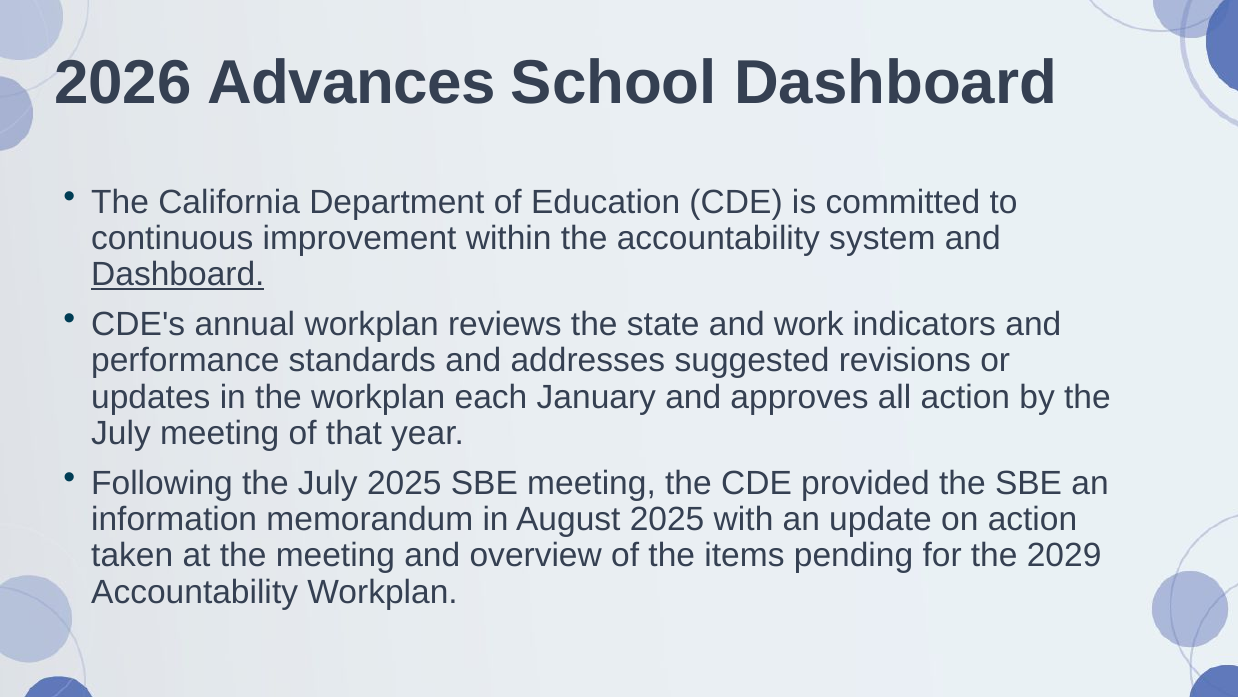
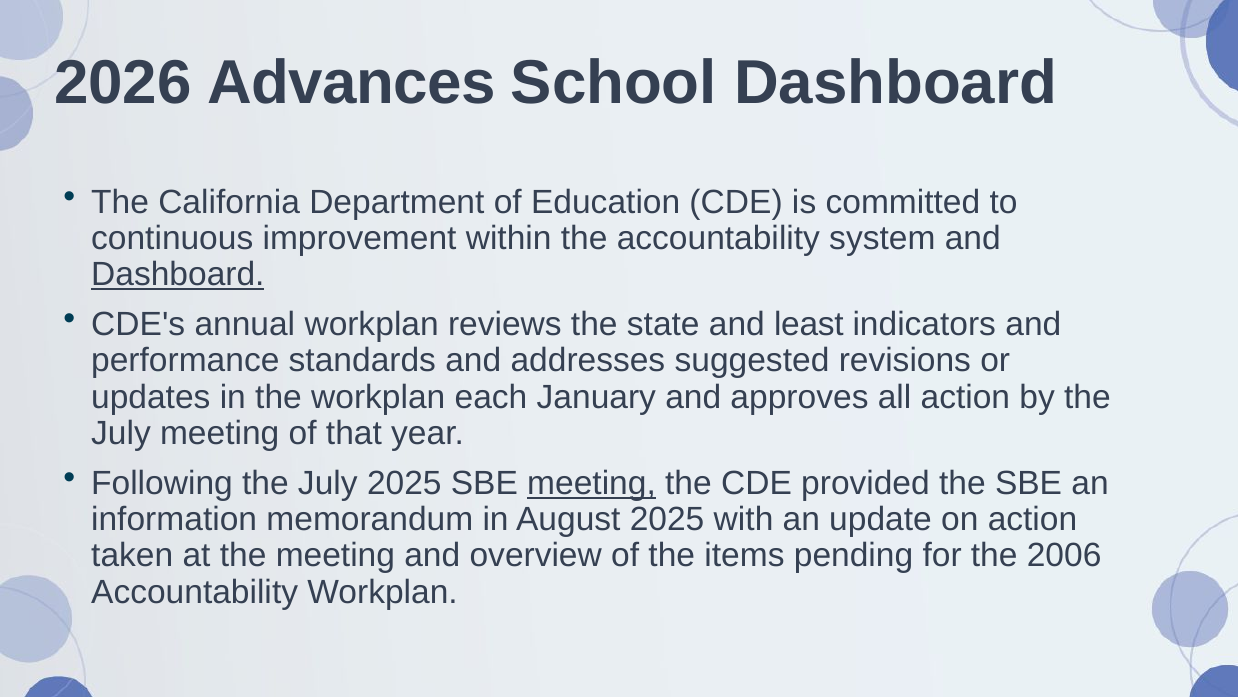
work: work -> least
meeting at (592, 483) underline: none -> present
2029: 2029 -> 2006
